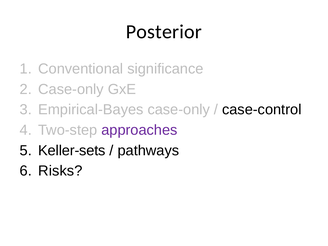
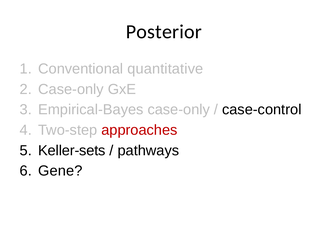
significance: significance -> quantitative
approaches colour: purple -> red
Risks: Risks -> Gene
